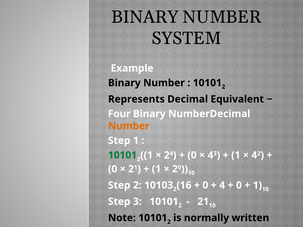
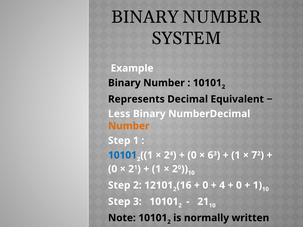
Four: Four -> Less
10101 at (122, 155) colour: green -> blue
4 at (210, 155): 4 -> 6
4 at (254, 155): 4 -> 7
10103: 10103 -> 12101
